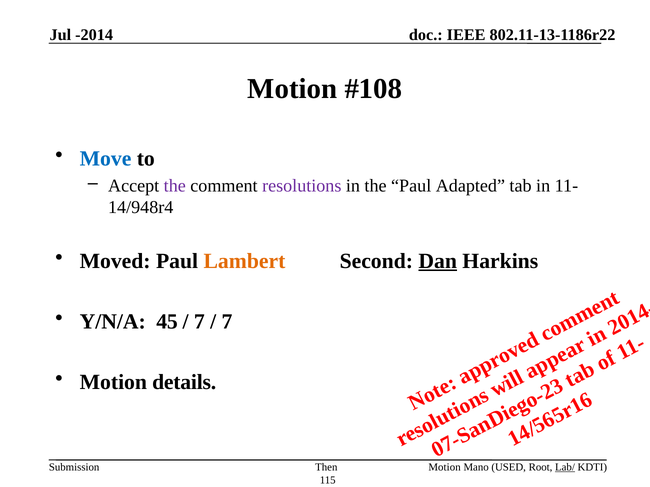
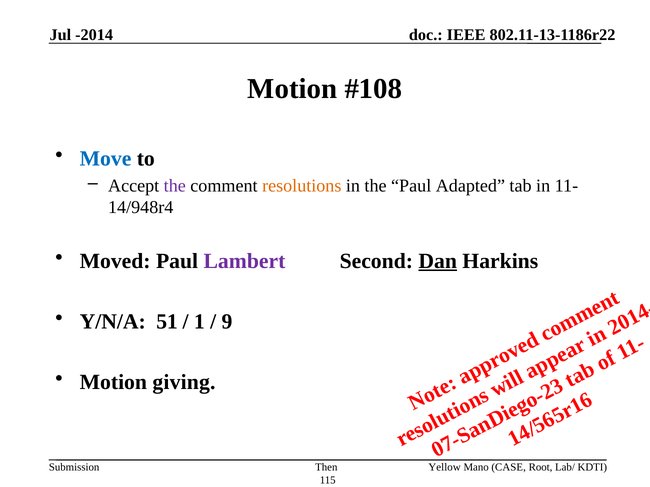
resolutions colour: purple -> orange
Lambert colour: orange -> purple
45: 45 -> 51
7 at (199, 322): 7 -> 1
7 at (227, 322): 7 -> 9
details: details -> giving
Motion at (445, 468): Motion -> Yellow
USED: USED -> CASE
Lab/ underline: present -> none
